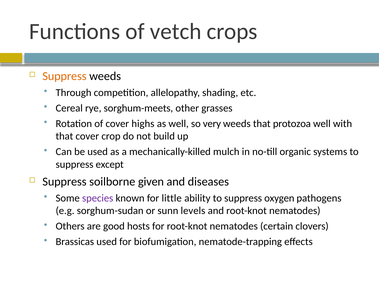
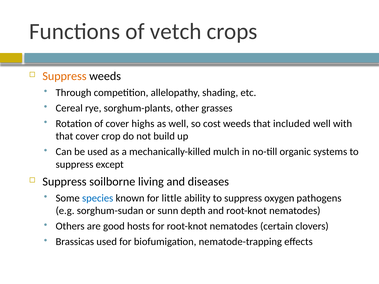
sorghum-meets: sorghum-meets -> sorghum-plants
very: very -> cost
protozoa: protozoa -> included
given: given -> living
species colour: purple -> blue
levels: levels -> depth
